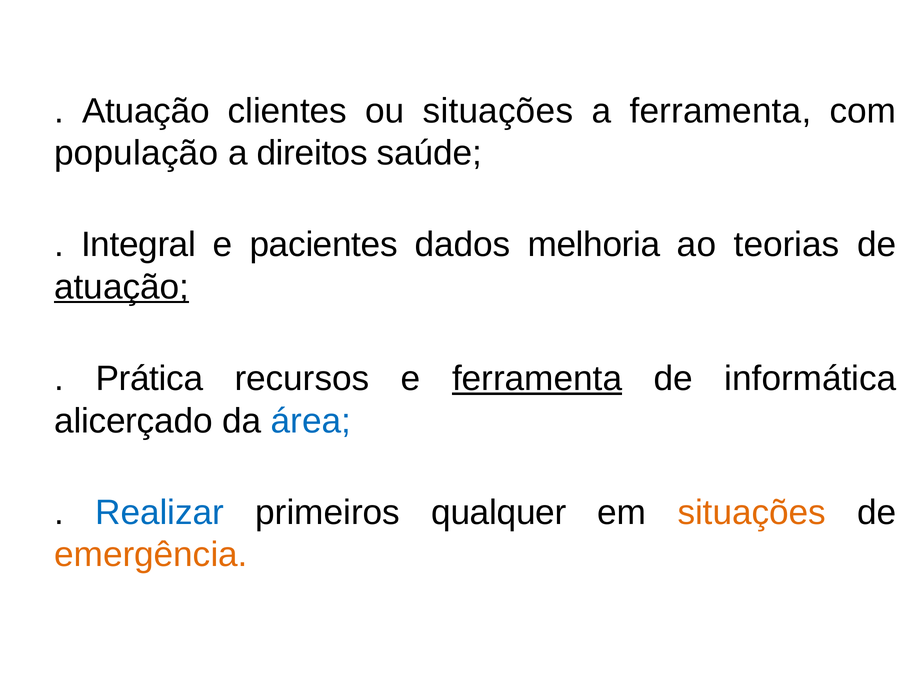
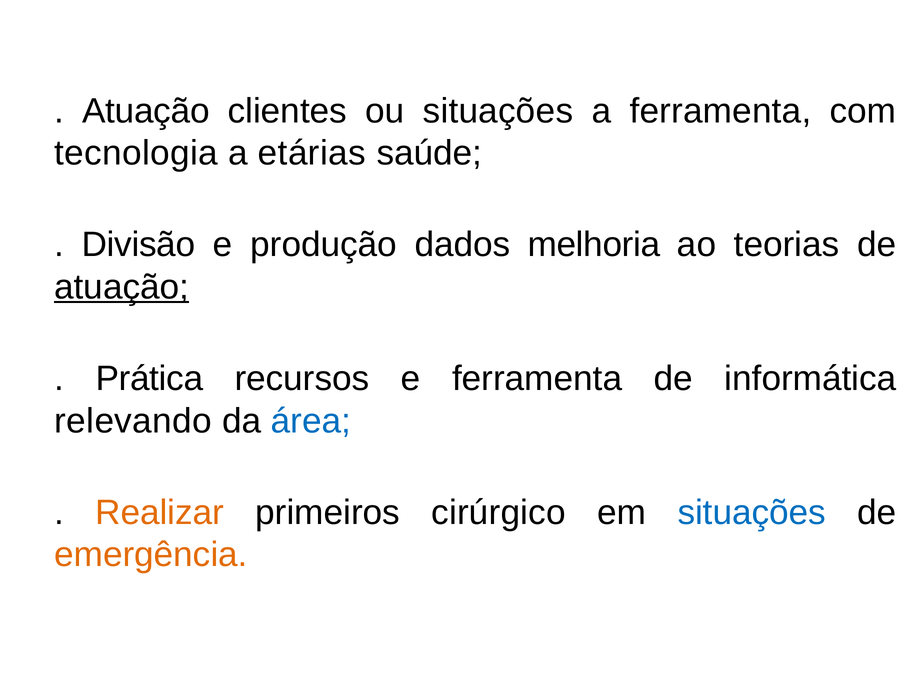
população: população -> tecnologia
direitos: direitos -> etárias
Integral: Integral -> Divisão
pacientes: pacientes -> produção
ferramenta at (537, 379) underline: present -> none
alicerçado: alicerçado -> relevando
Realizar colour: blue -> orange
qualquer: qualquer -> cirúrgico
situações at (752, 513) colour: orange -> blue
